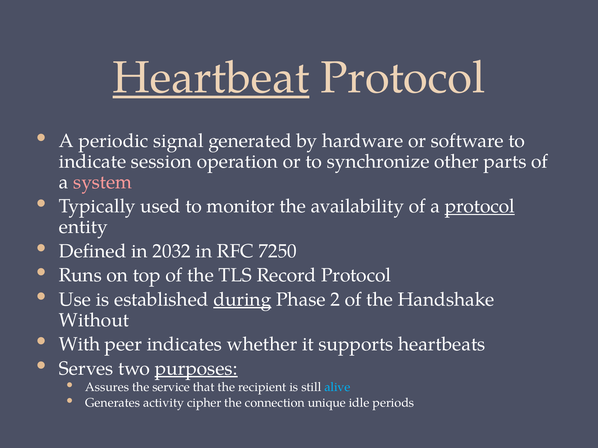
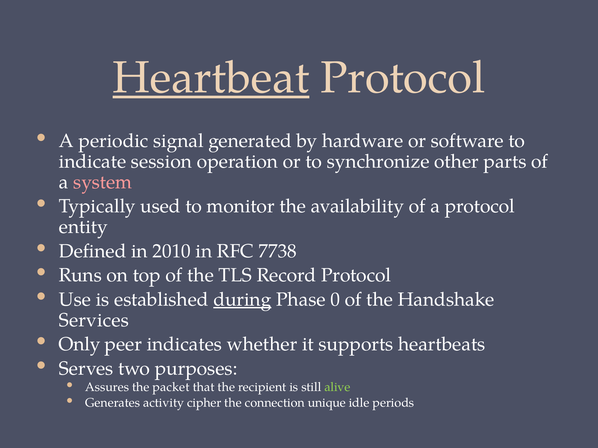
protocol at (480, 207) underline: present -> none
2032: 2032 -> 2010
7250: 7250 -> 7738
2: 2 -> 0
Without: Without -> Services
With: With -> Only
purposes underline: present -> none
service: service -> packet
alive colour: light blue -> light green
